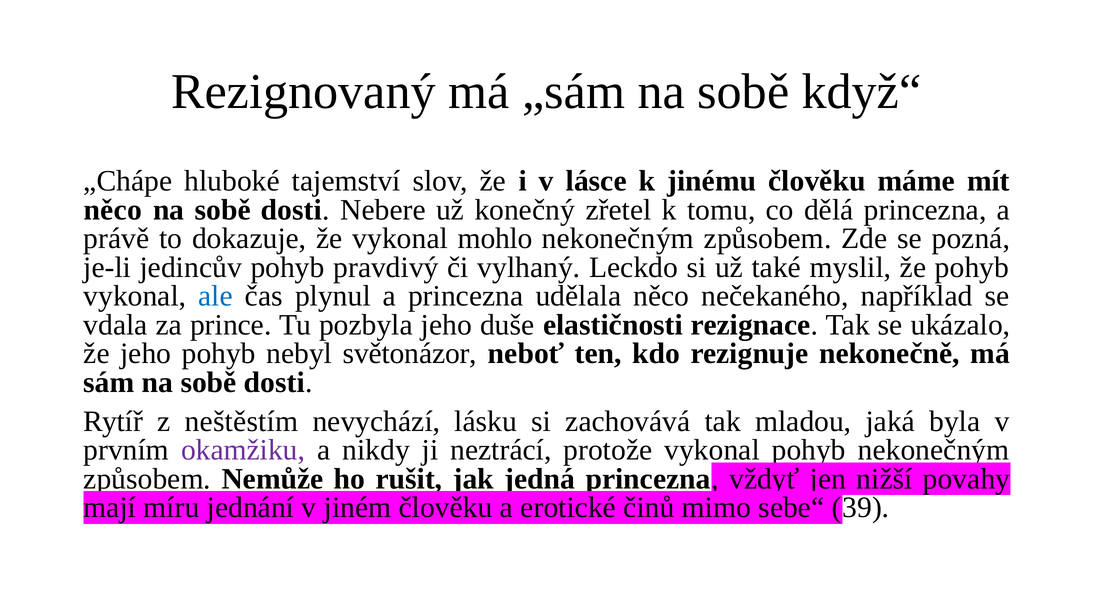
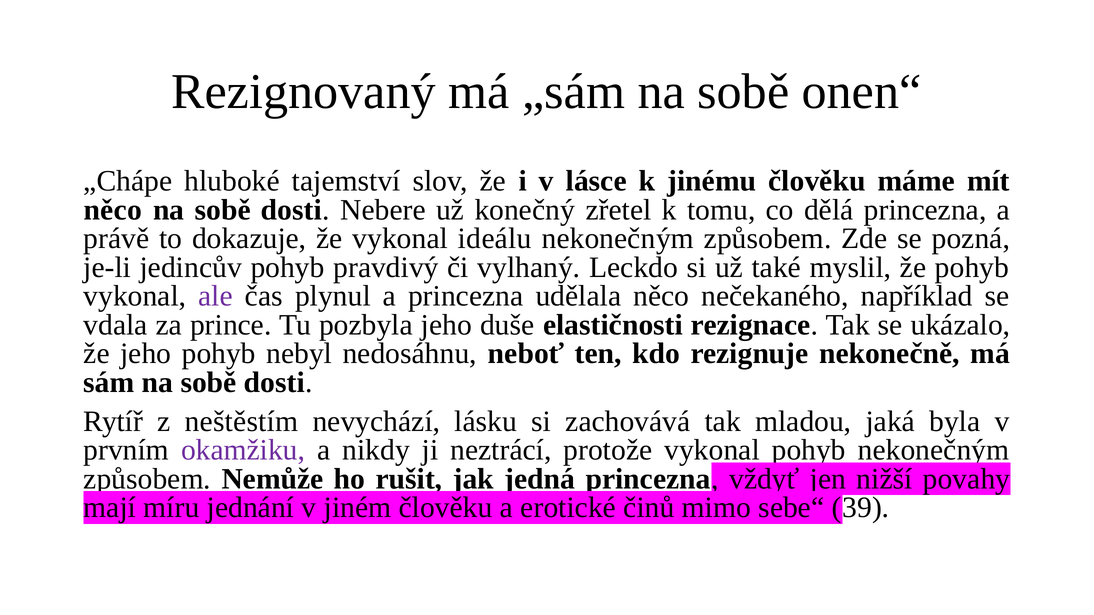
když“: když“ -> onen“
mohlo: mohlo -> ideálu
ale colour: blue -> purple
světonázor: světonázor -> nedosáhnu
